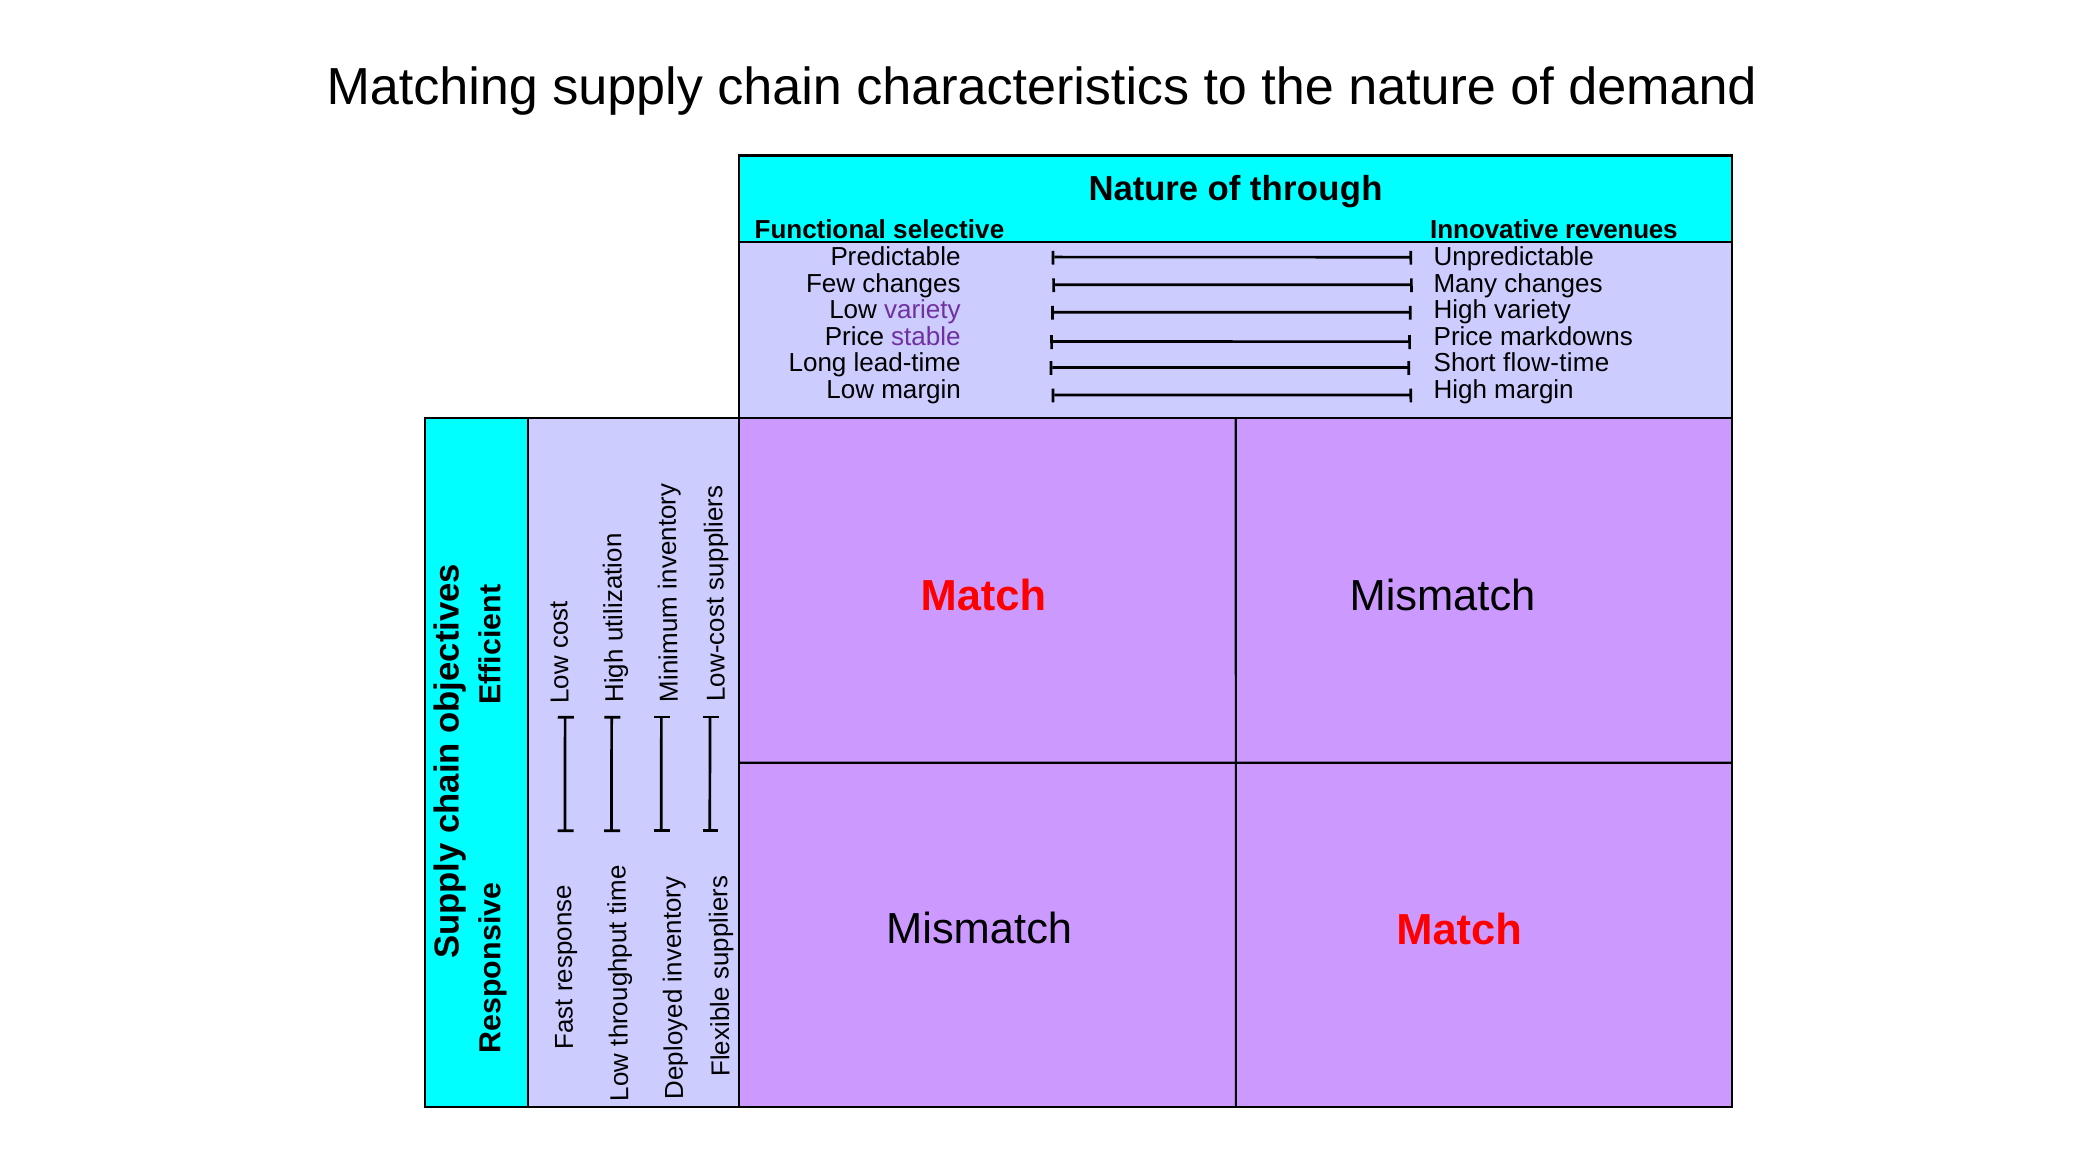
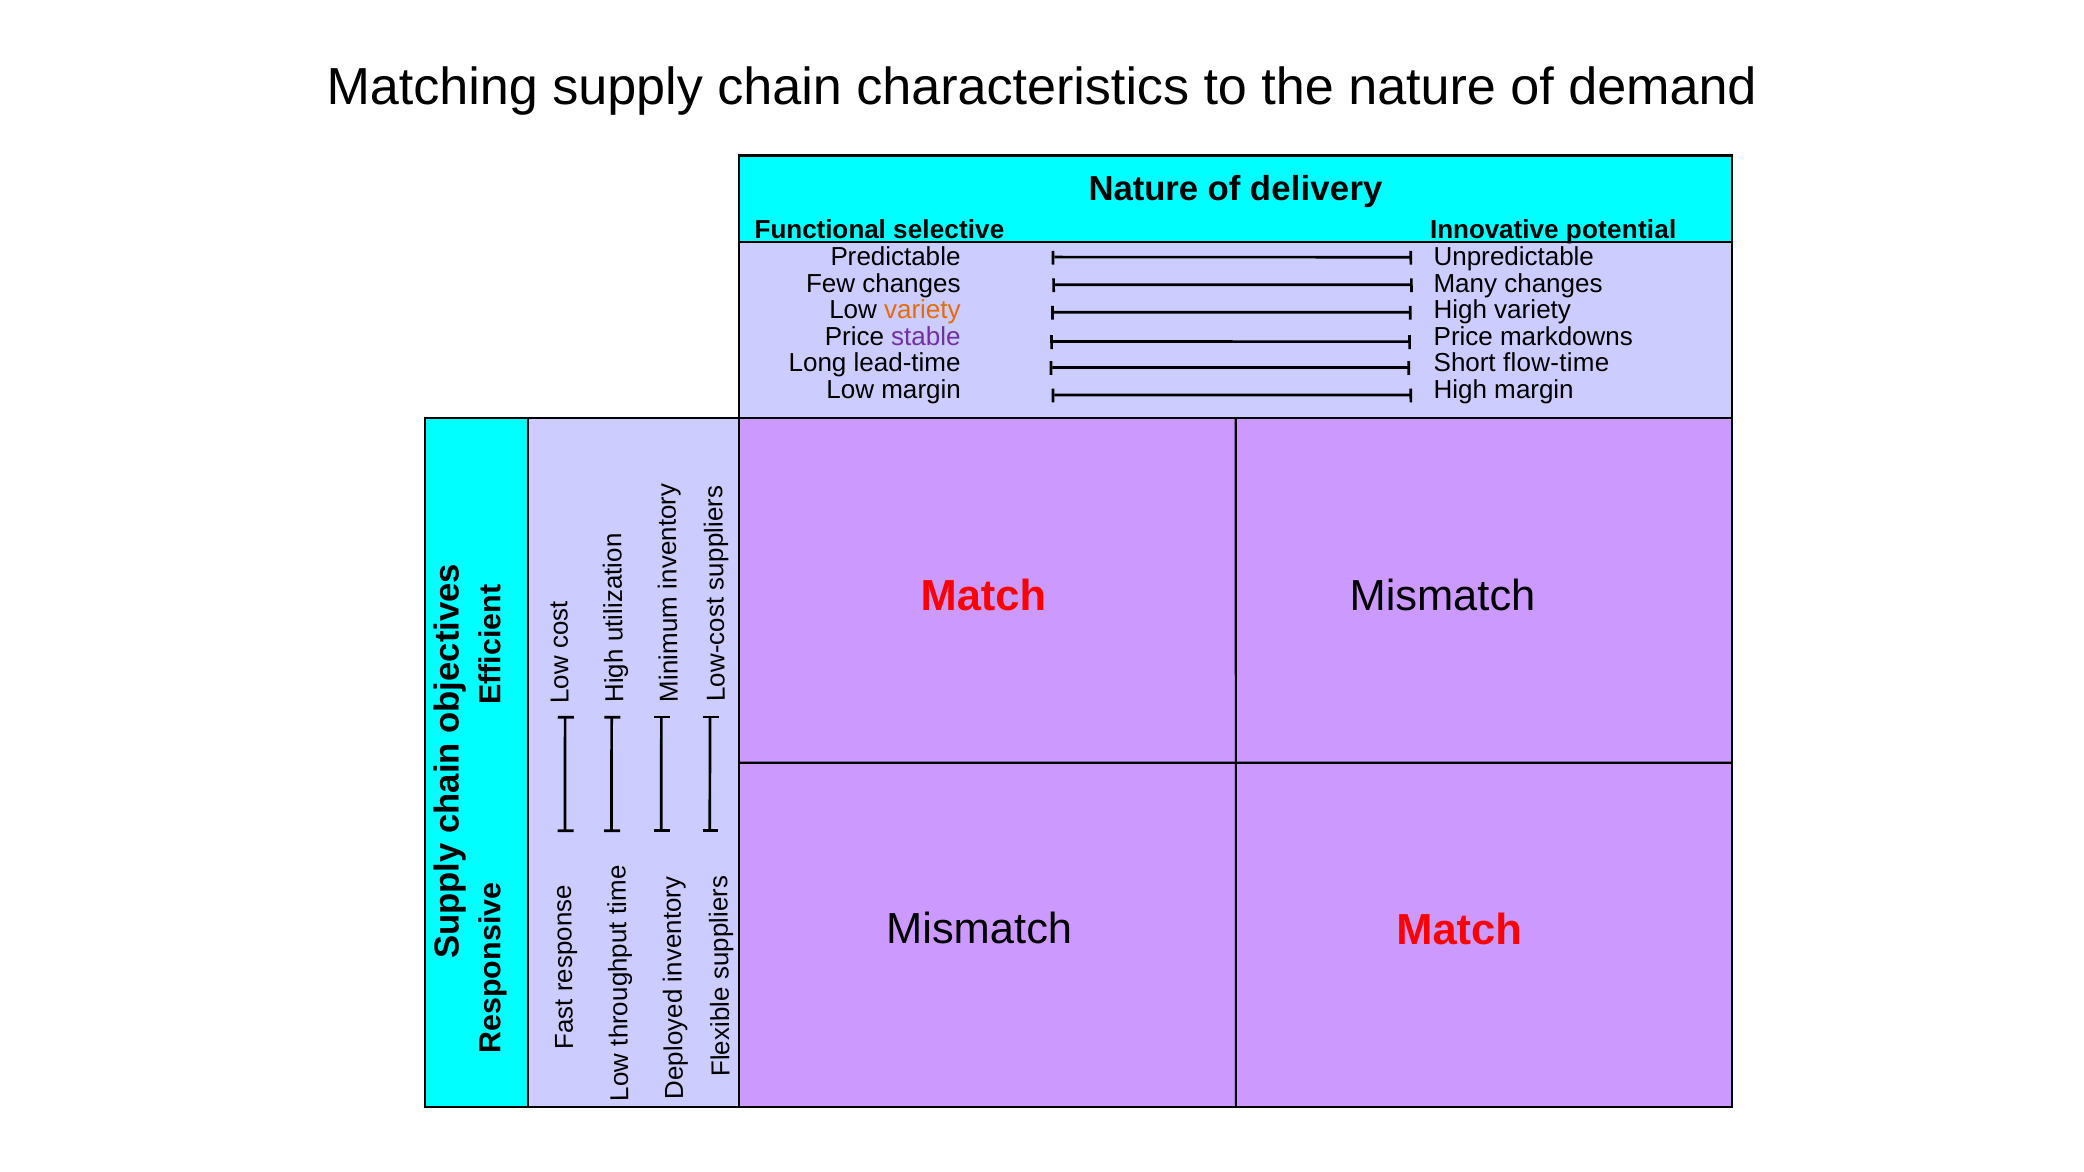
through: through -> delivery
revenues: revenues -> potential
variety at (922, 310) colour: purple -> orange
